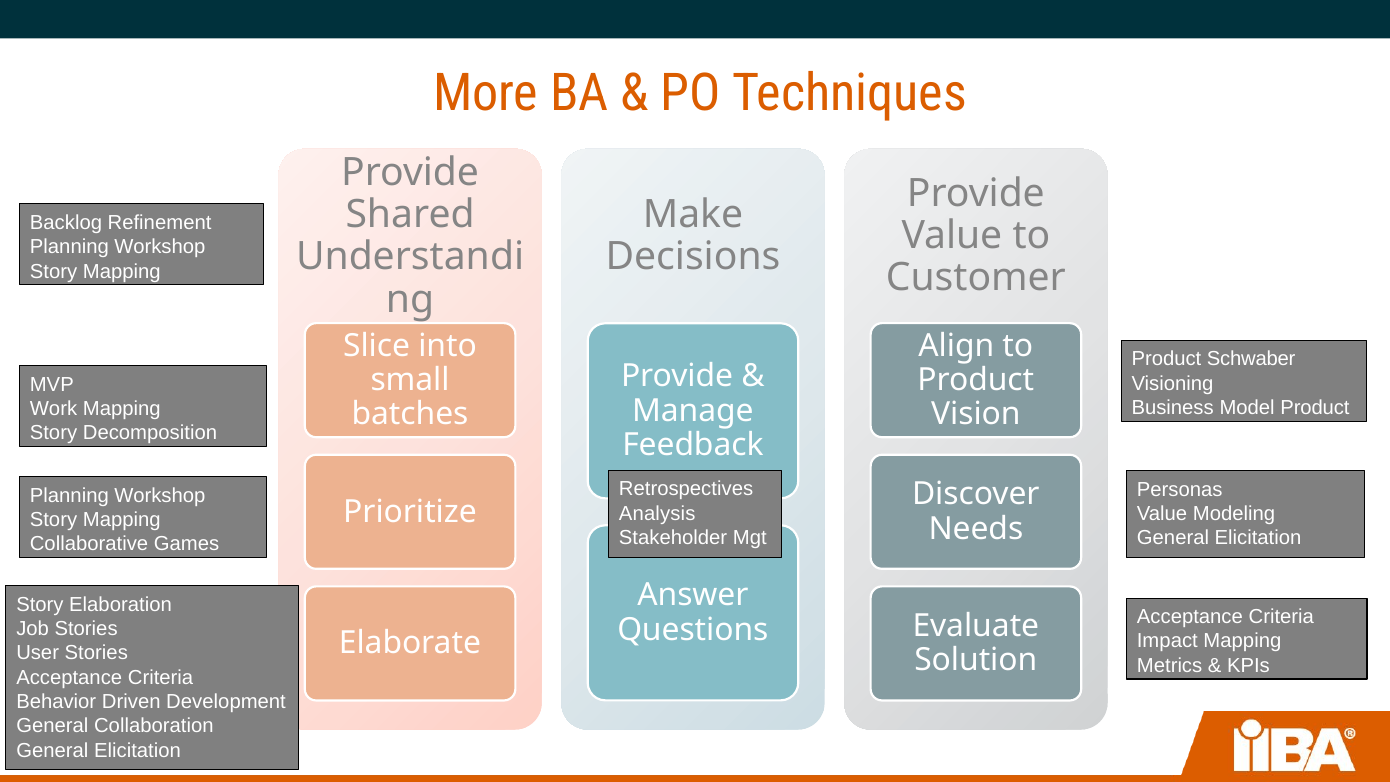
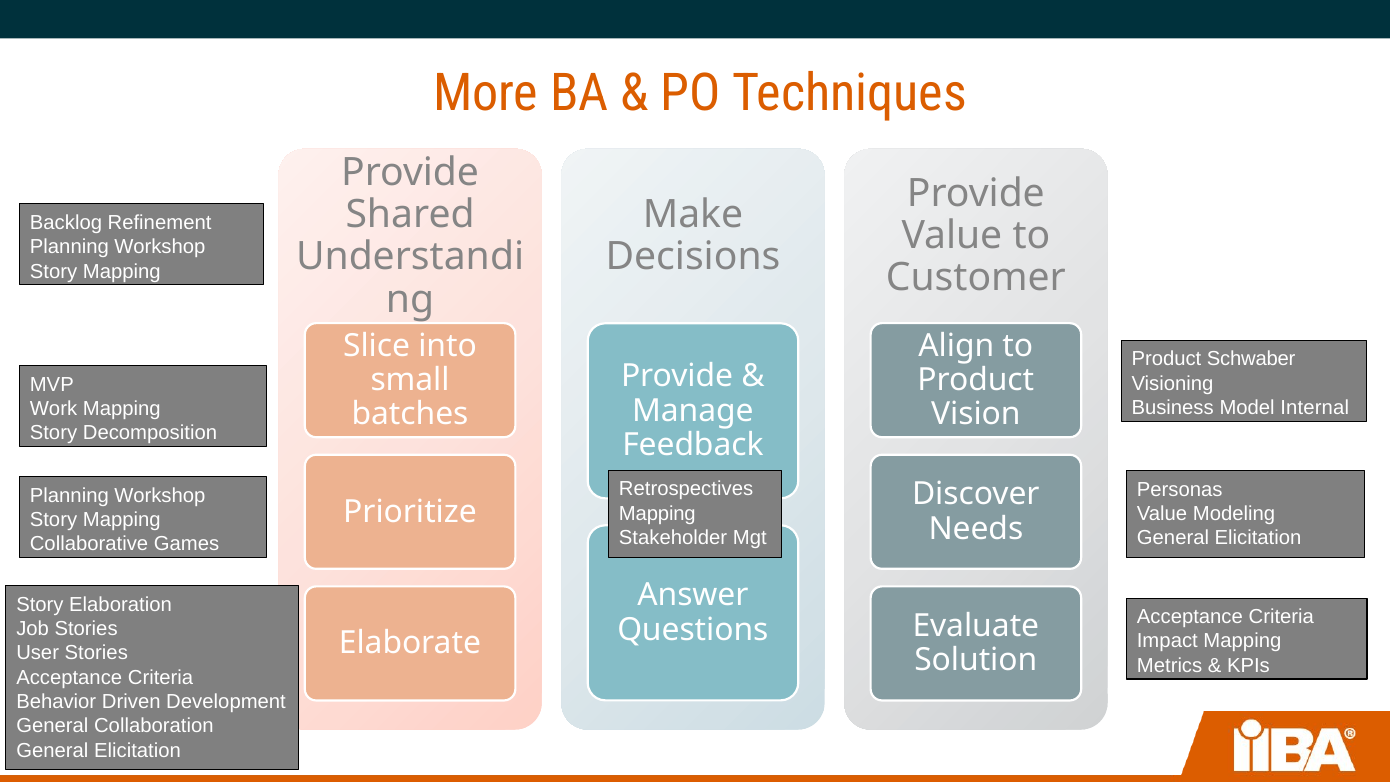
Model Product: Product -> Internal
Analysis at (657, 513): Analysis -> Mapping
